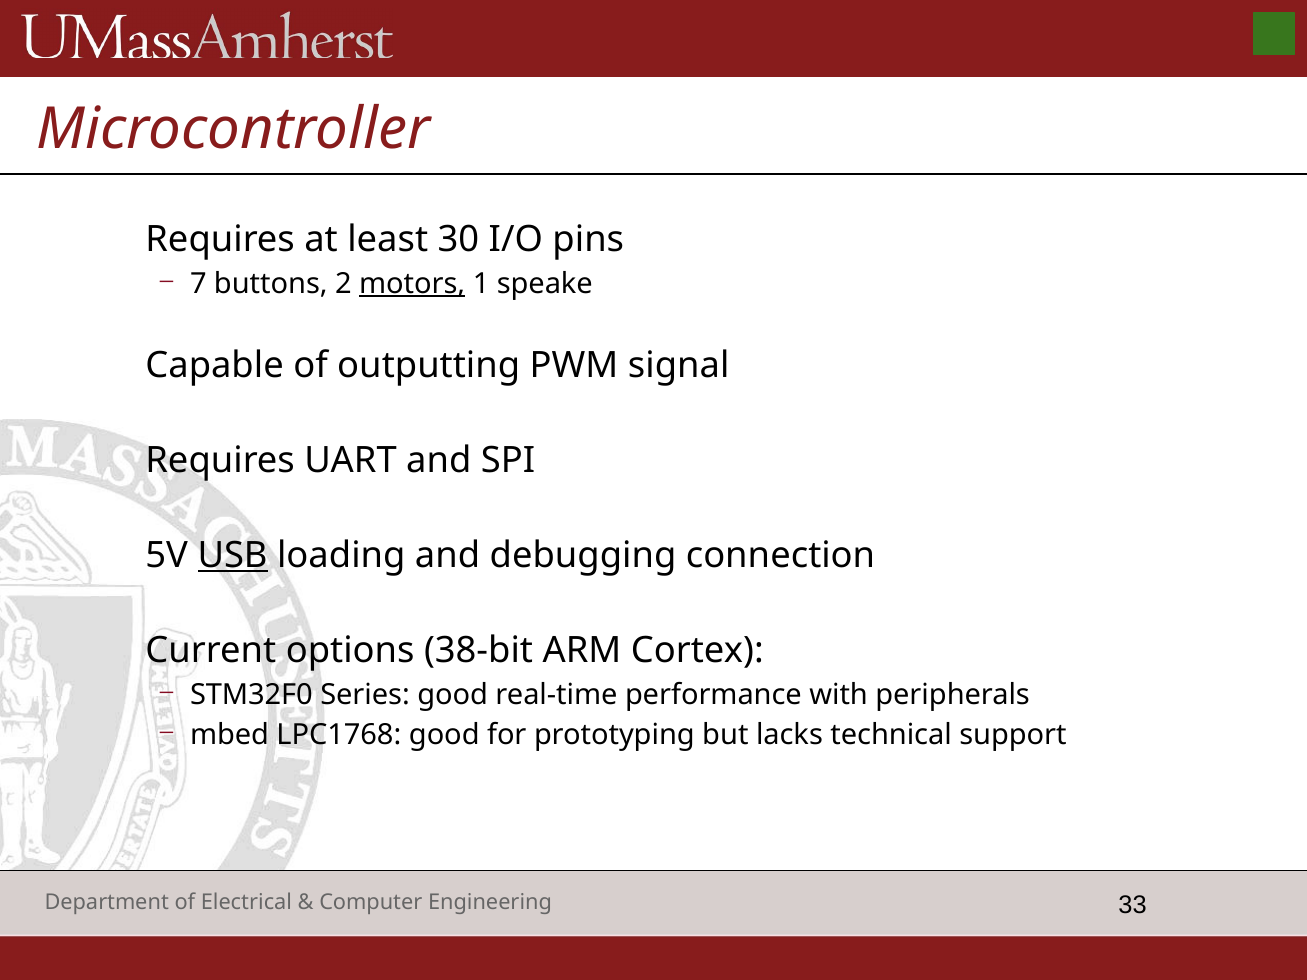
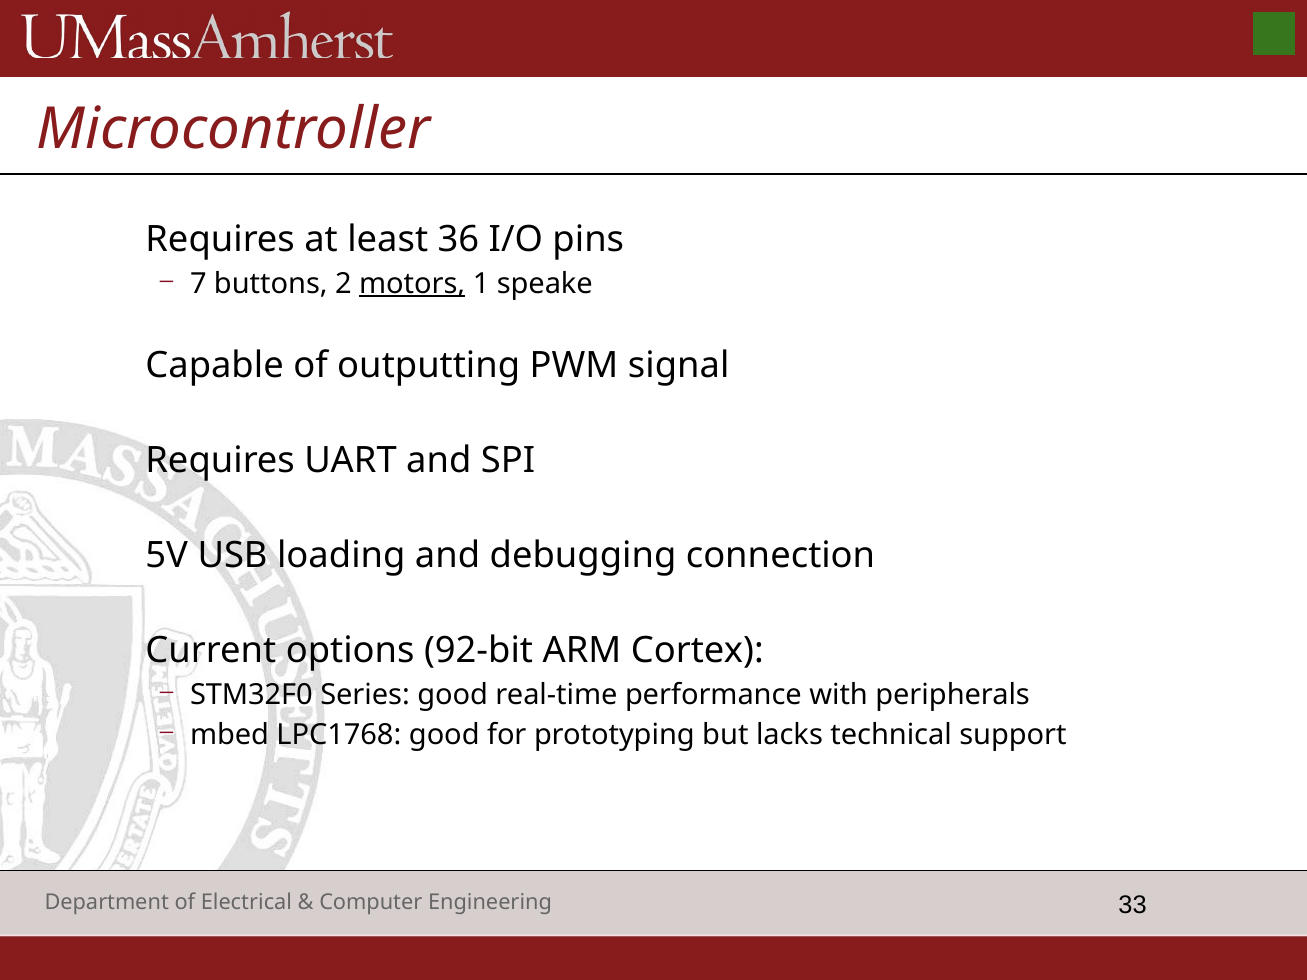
30: 30 -> 36
USB underline: present -> none
38-bit: 38-bit -> 92-bit
